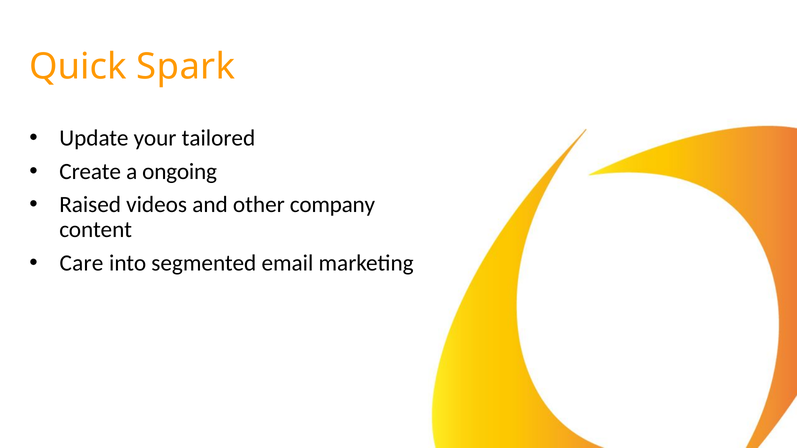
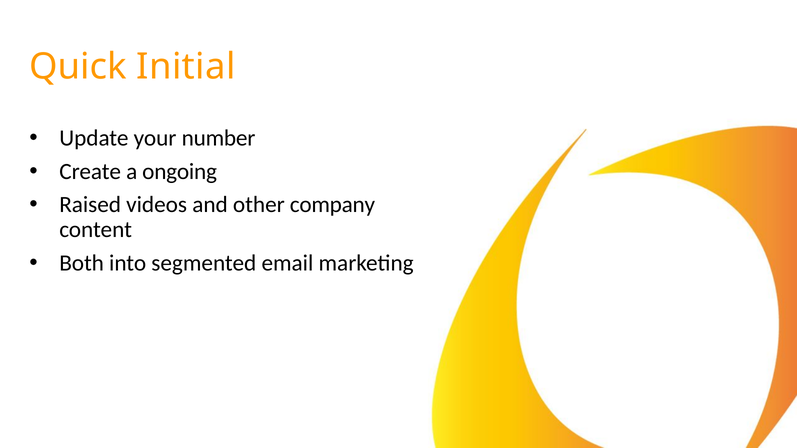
Spark: Spark -> Initial
tailored: tailored -> number
Care: Care -> Both
